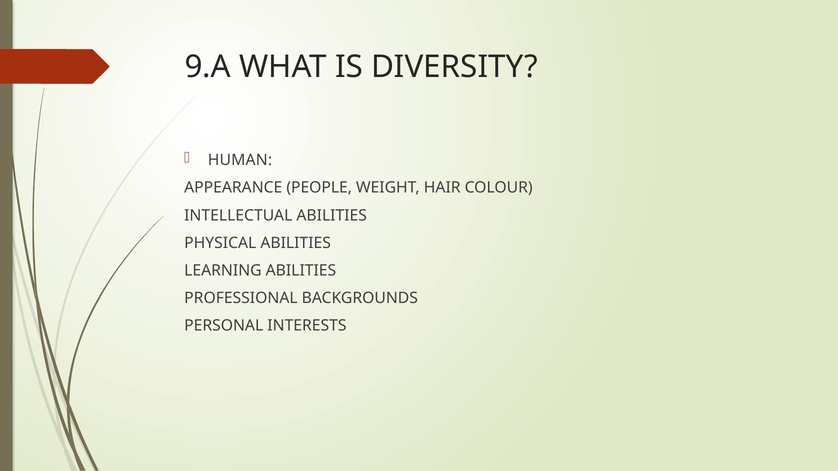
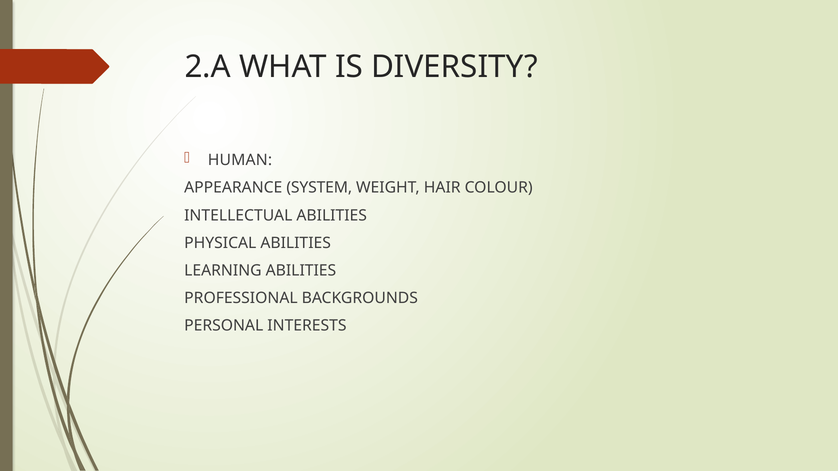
9.A: 9.A -> 2.A
PEOPLE: PEOPLE -> SYSTEM
